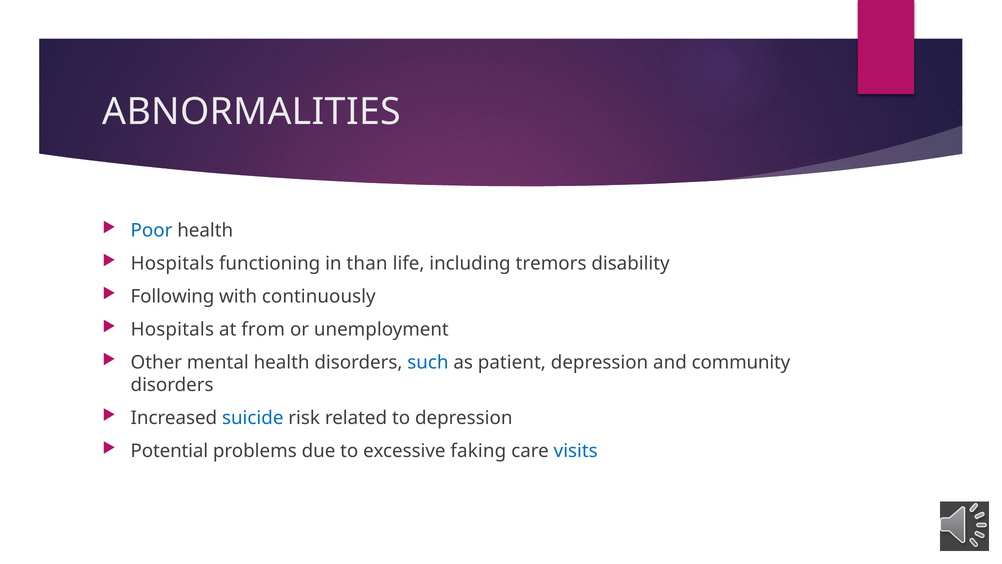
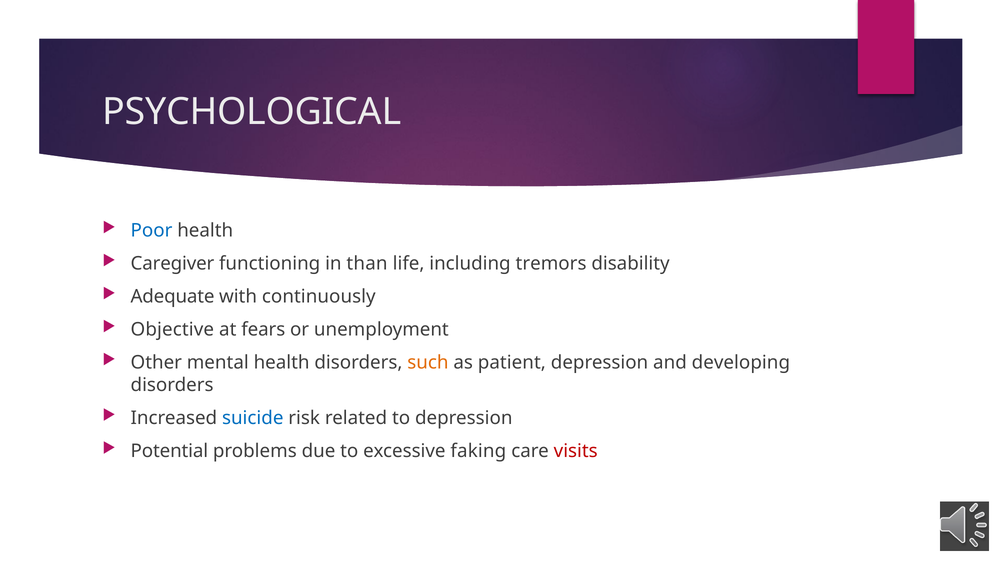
ABNORMALITIES: ABNORMALITIES -> PSYCHOLOGICAL
Hospitals at (172, 263): Hospitals -> Caregiver
Following: Following -> Adequate
Hospitals at (172, 329): Hospitals -> Objective
from: from -> fears
such colour: blue -> orange
community: community -> developing
visits colour: blue -> red
